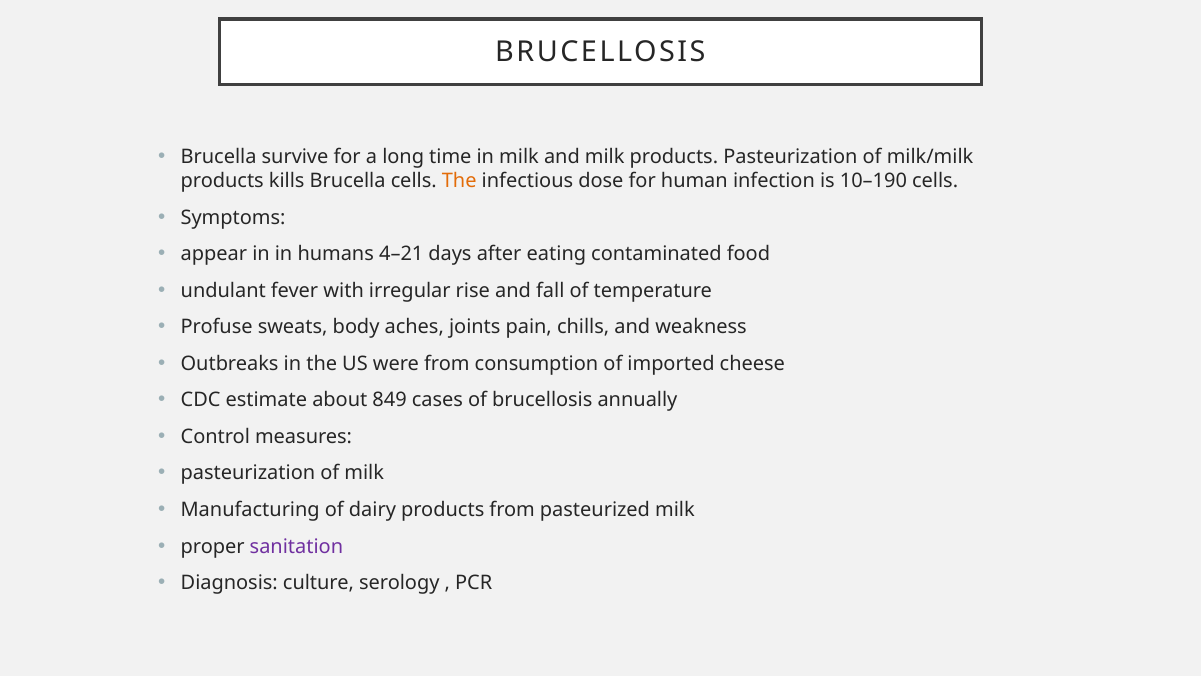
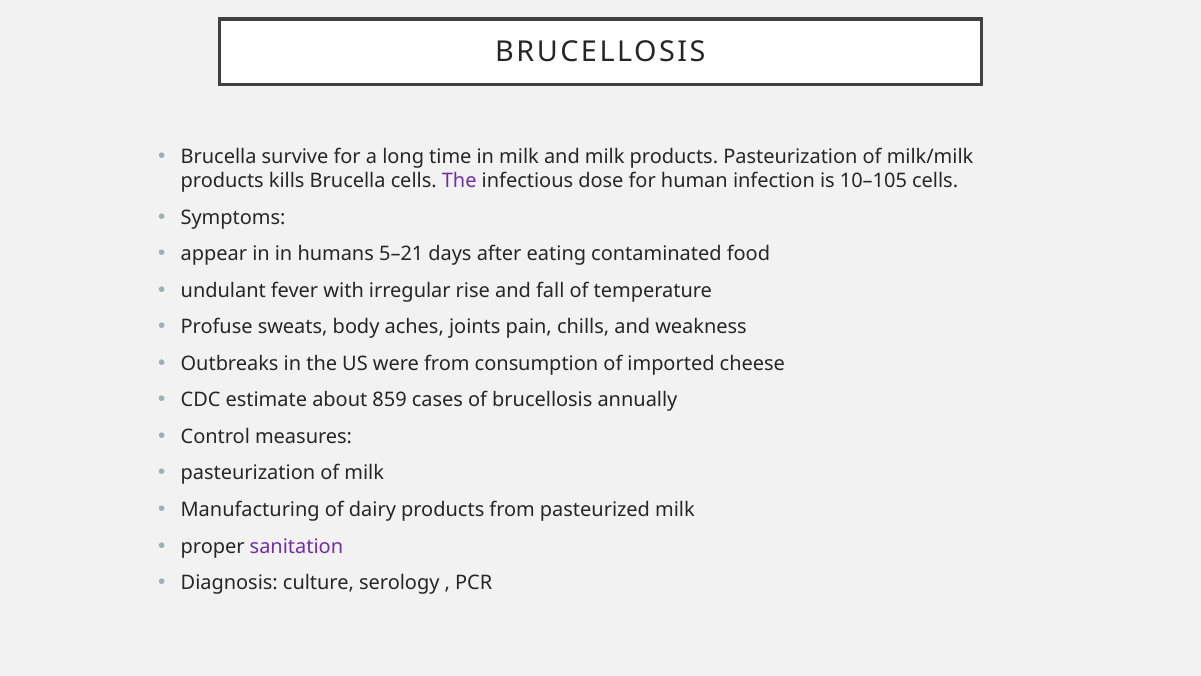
The at (459, 181) colour: orange -> purple
10–190: 10–190 -> 10–105
4–21: 4–21 -> 5–21
849: 849 -> 859
